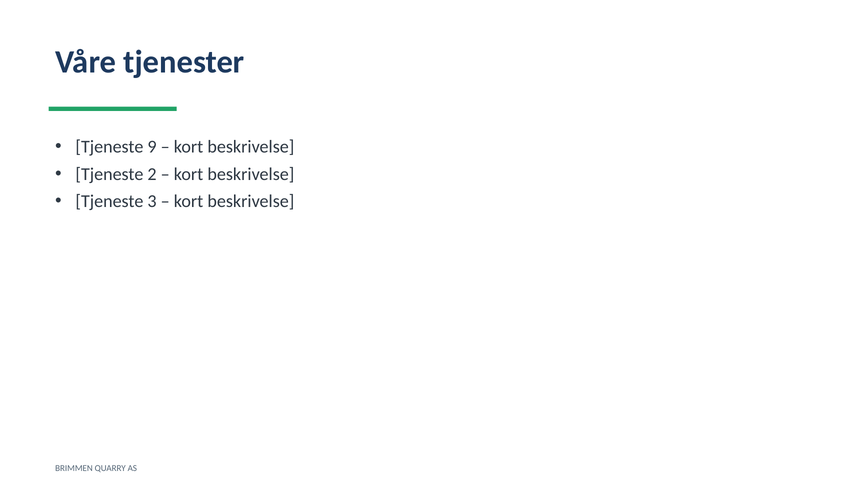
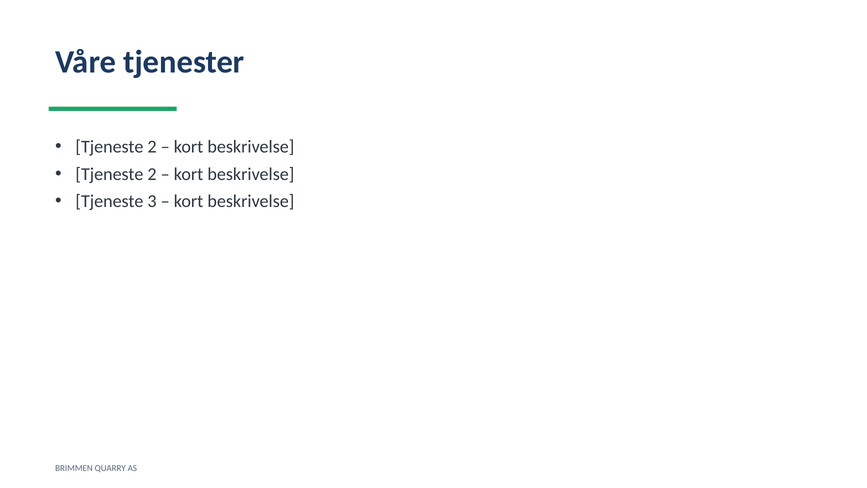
9 at (152, 147): 9 -> 2
